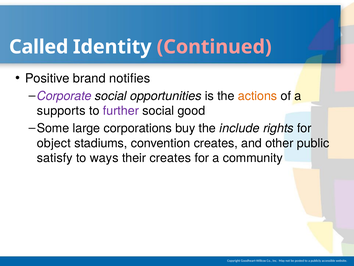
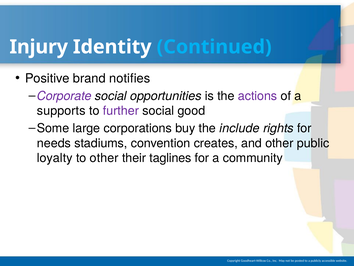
Called: Called -> Injury
Continued colour: pink -> light blue
actions colour: orange -> purple
object: object -> needs
satisfy: satisfy -> loyalty
to ways: ways -> other
their creates: creates -> taglines
